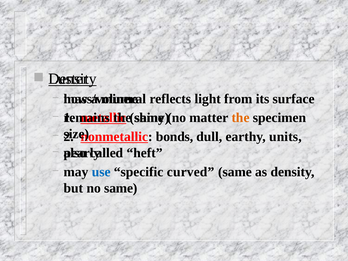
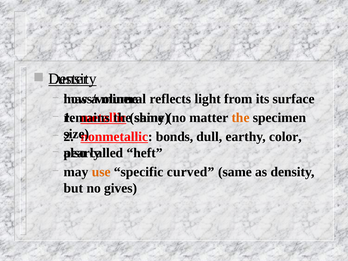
units: units -> color
use colour: blue -> orange
no same: same -> gives
